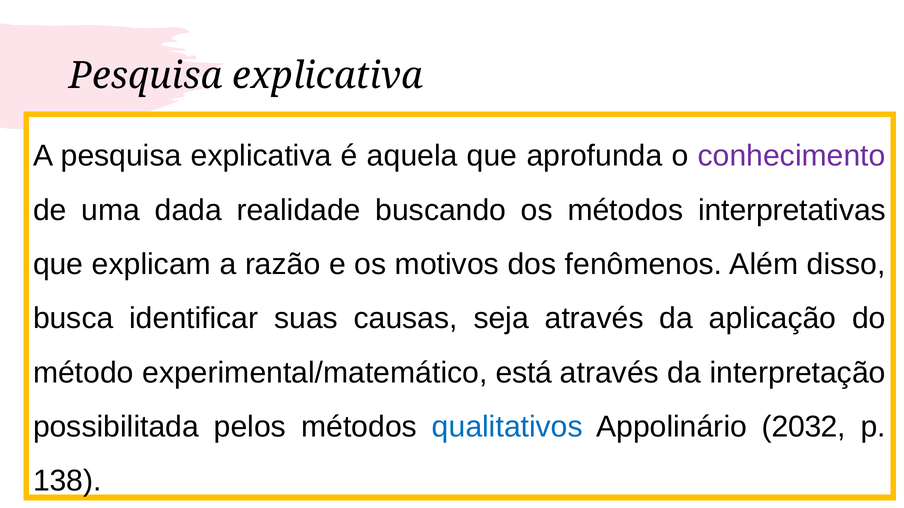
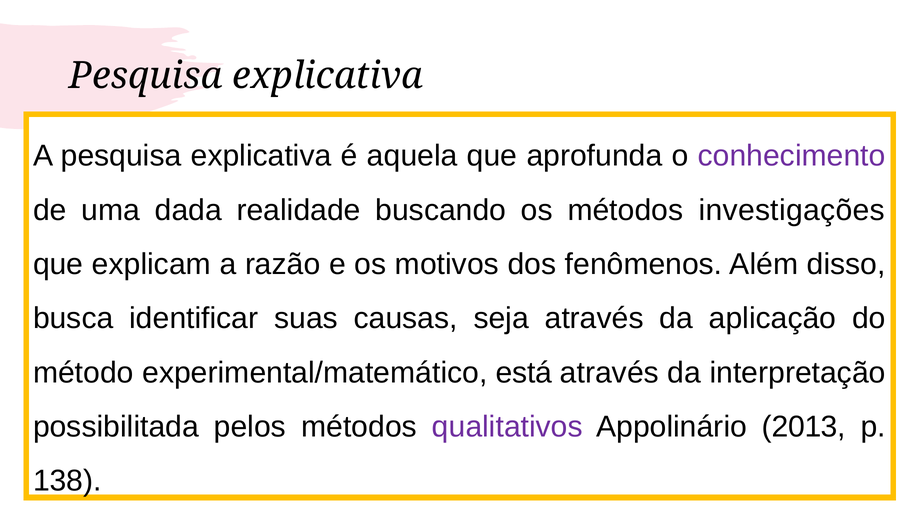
interpretativas: interpretativas -> investigações
qualitativos colour: blue -> purple
2032: 2032 -> 2013
